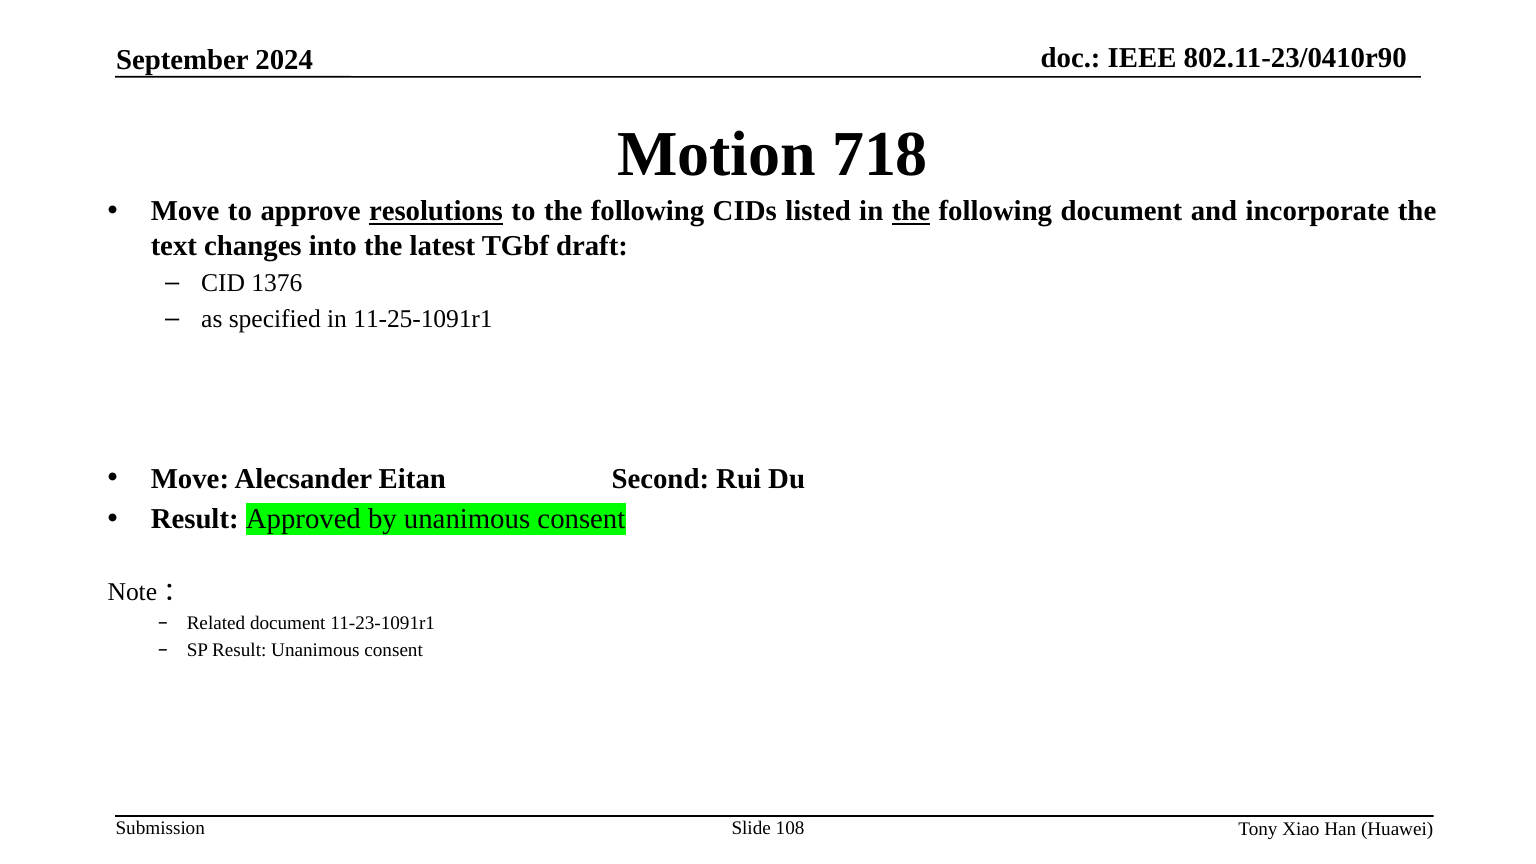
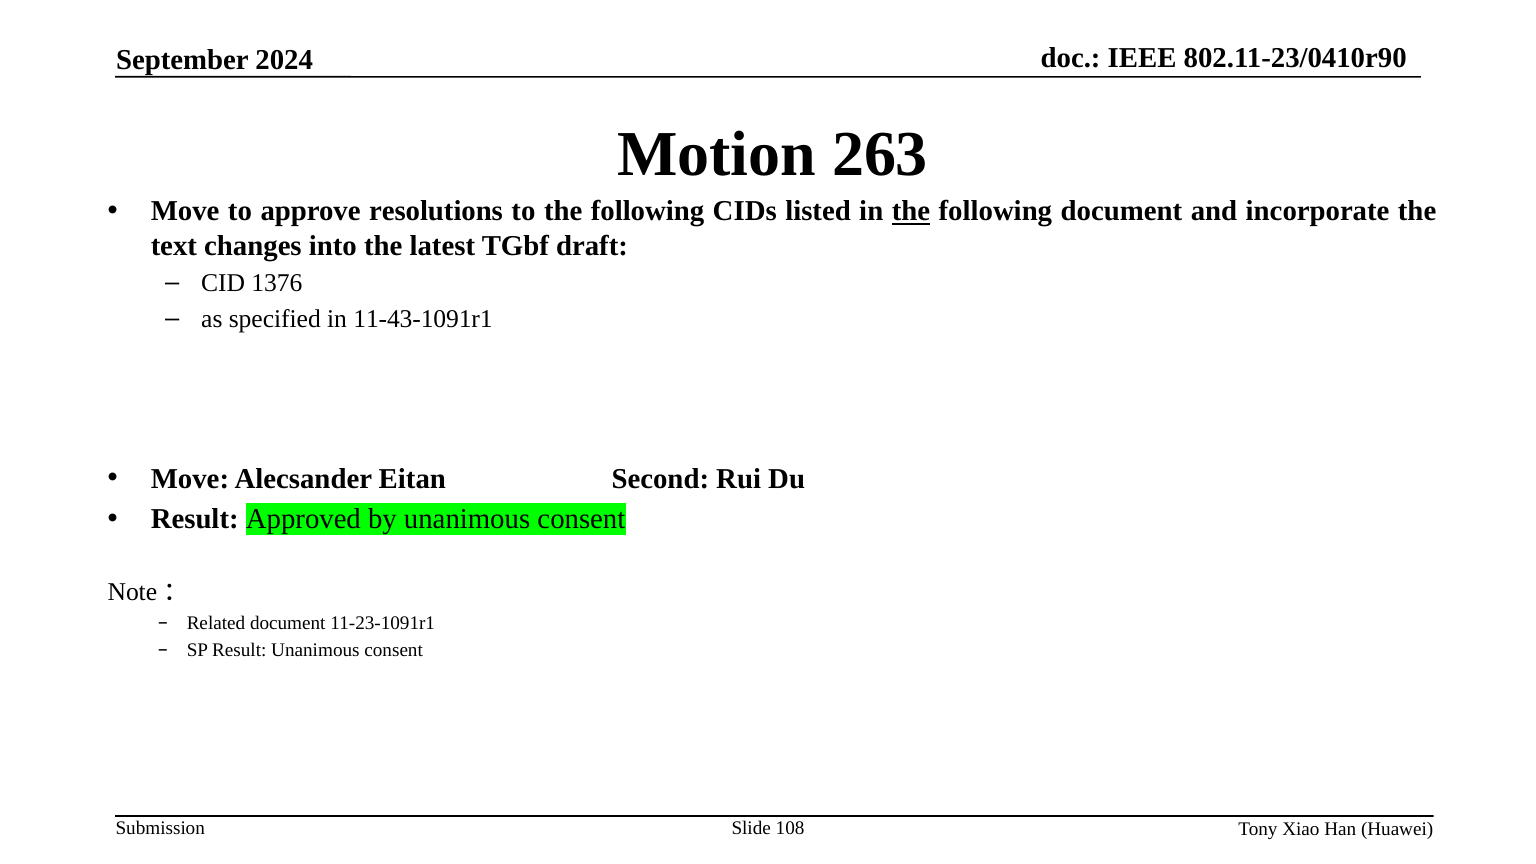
718: 718 -> 263
resolutions underline: present -> none
11-25-1091r1: 11-25-1091r1 -> 11-43-1091r1
